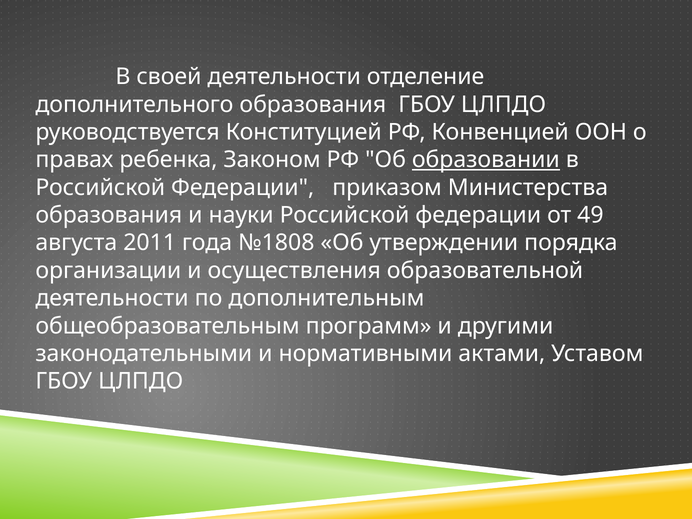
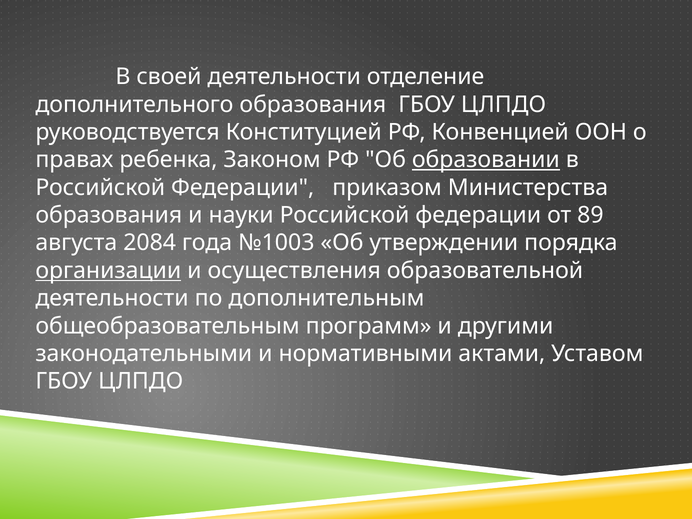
49: 49 -> 89
2011: 2011 -> 2084
№1808: №1808 -> №1003
организации underline: none -> present
